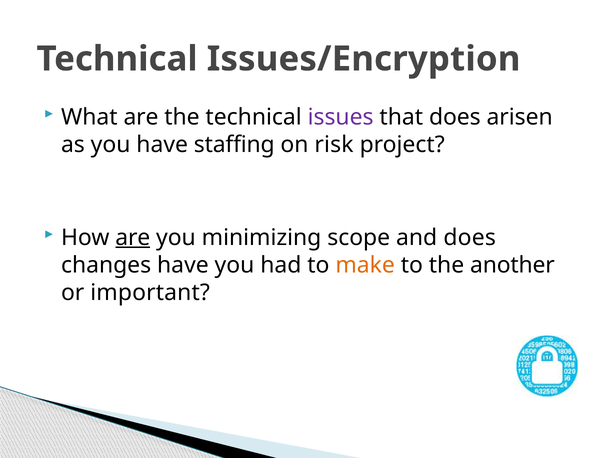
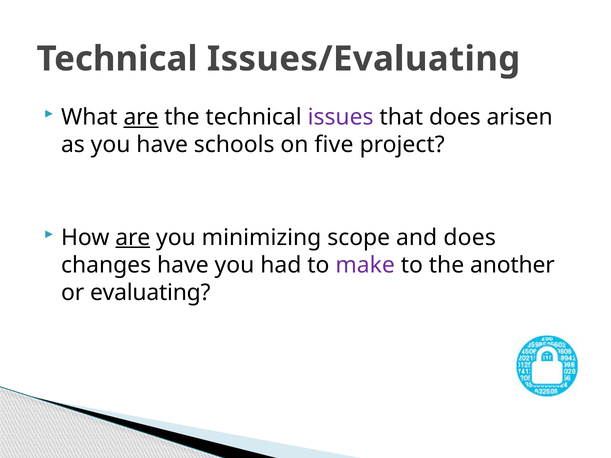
Issues/Encryption: Issues/Encryption -> Issues/Evaluating
are at (141, 117) underline: none -> present
staffing: staffing -> schools
risk: risk -> five
make colour: orange -> purple
important: important -> evaluating
